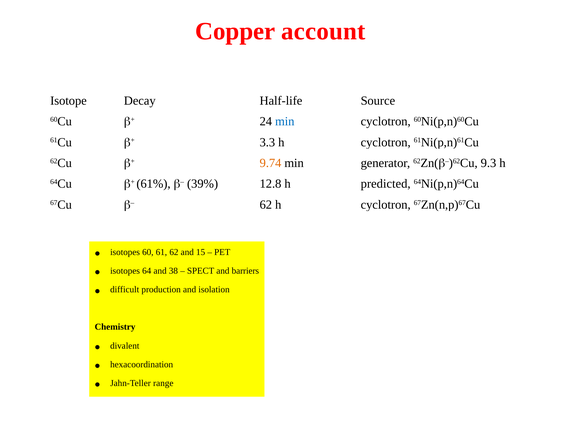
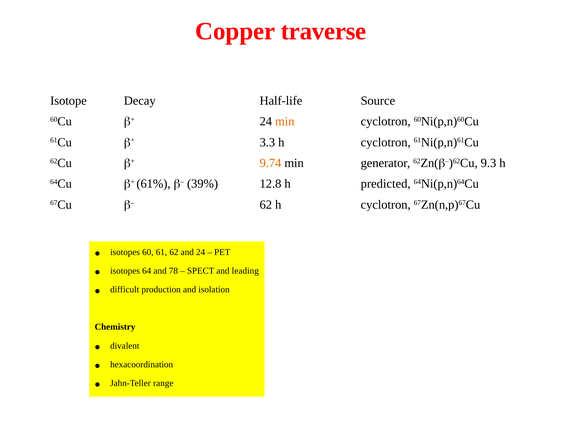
account: account -> traverse
min at (285, 121) colour: blue -> orange
and 15: 15 -> 24
38: 38 -> 78
barriers: barriers -> leading
